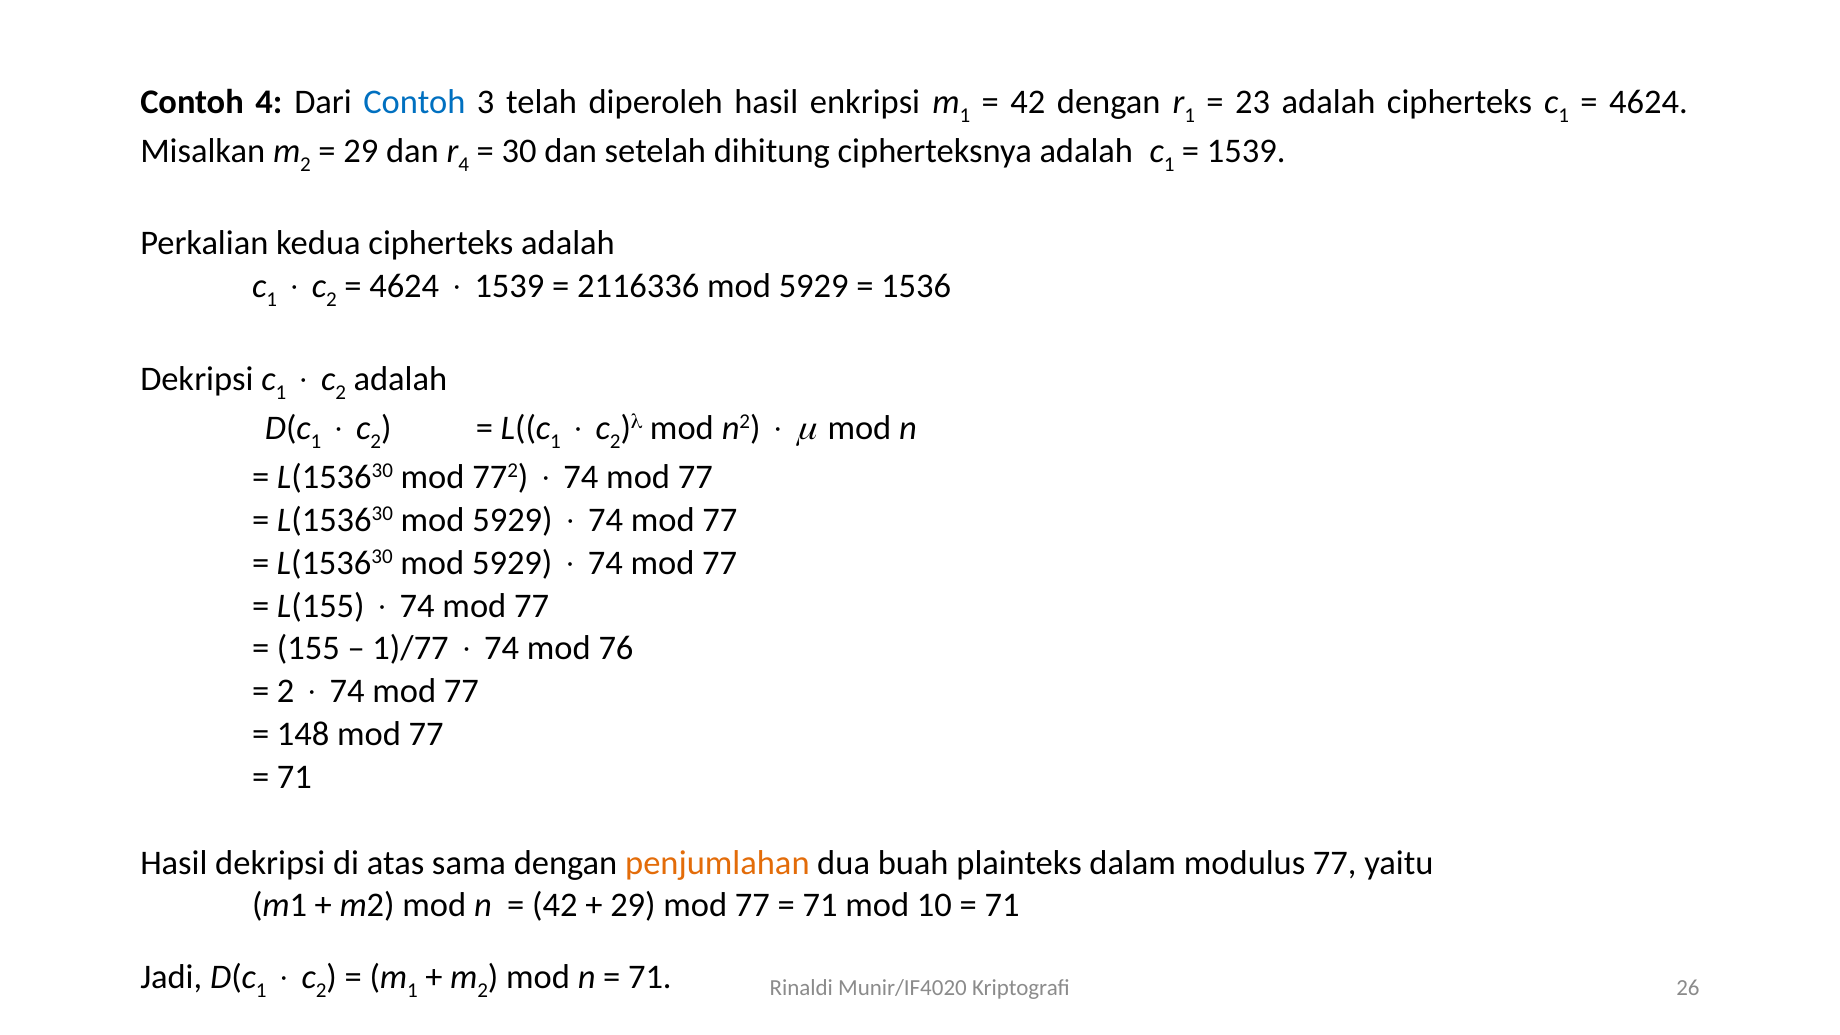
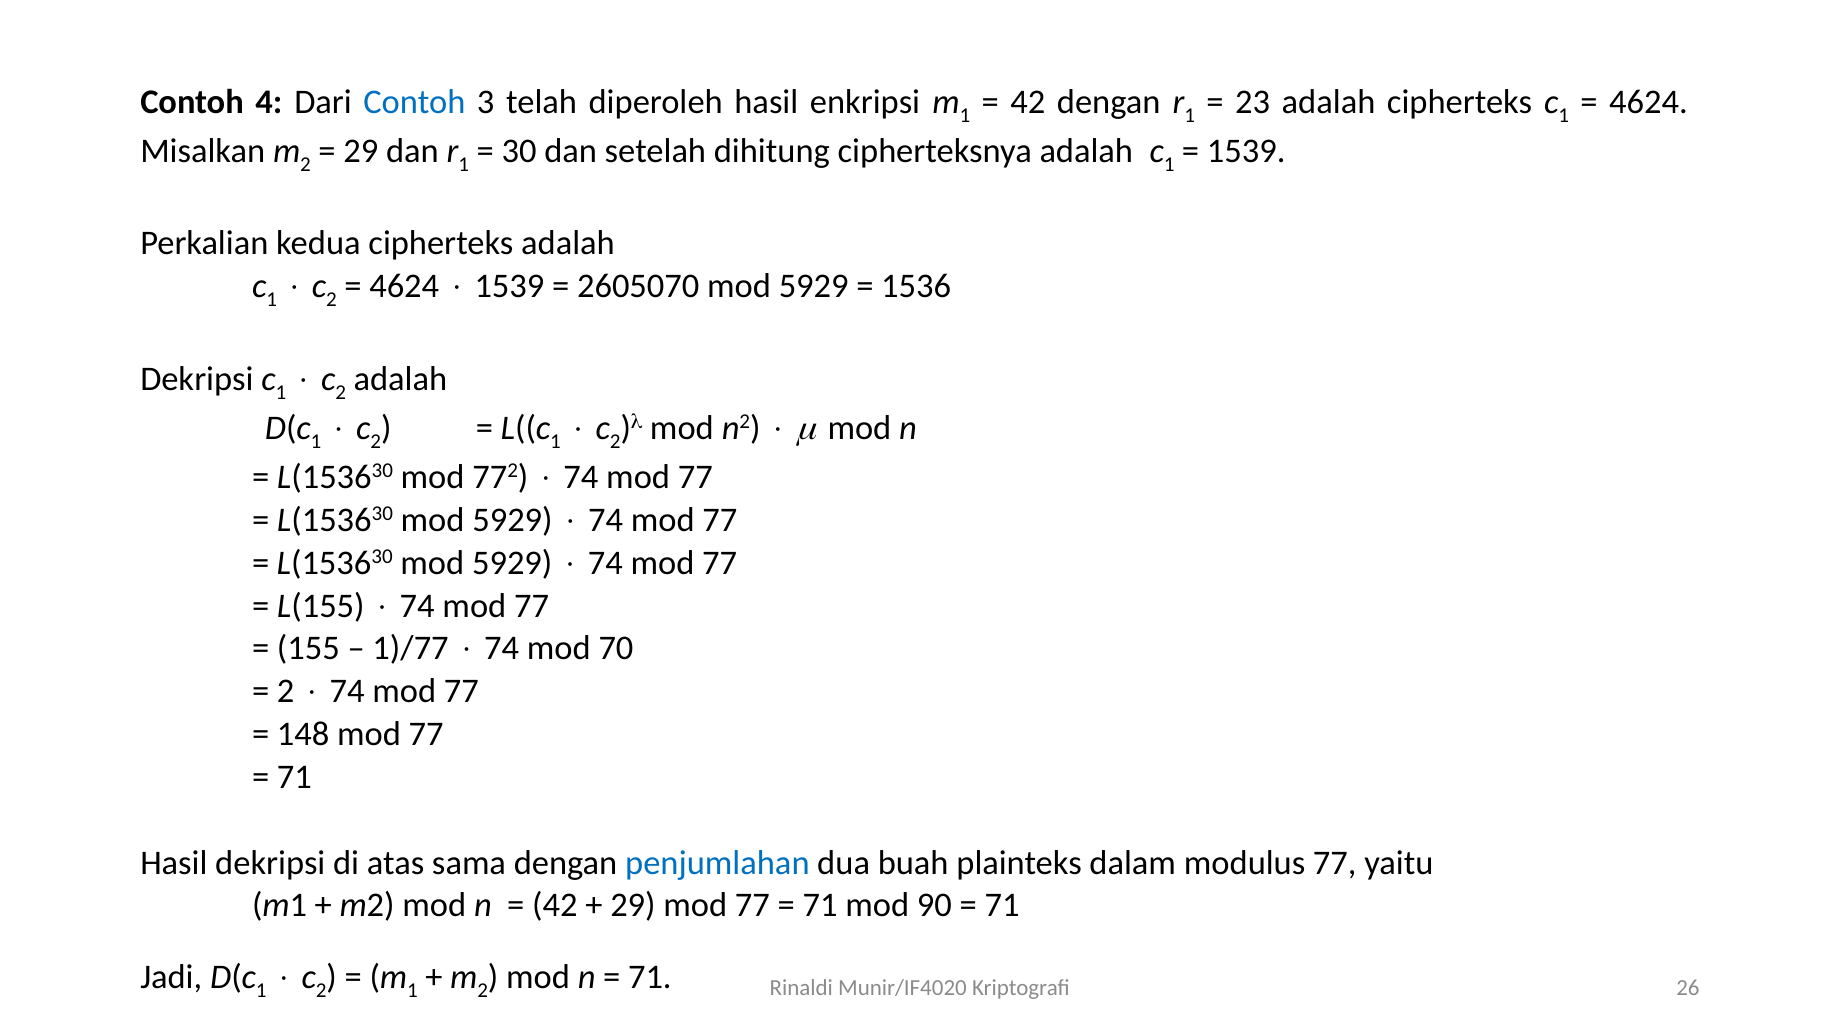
4 at (464, 165): 4 -> 1
2116336: 2116336 -> 2605070
76: 76 -> 70
penjumlahan colour: orange -> blue
10: 10 -> 90
